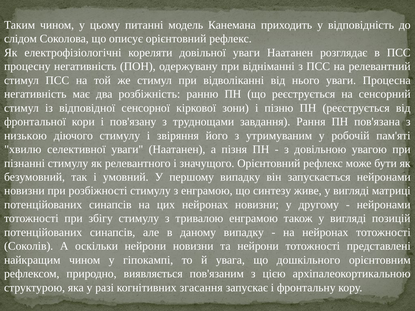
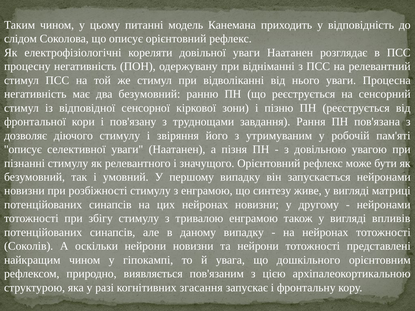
два розбіжність: розбіжність -> безумовний
низькою: низькою -> дозволяє
хвилю at (23, 149): хвилю -> описує
позицій: позицій -> впливів
